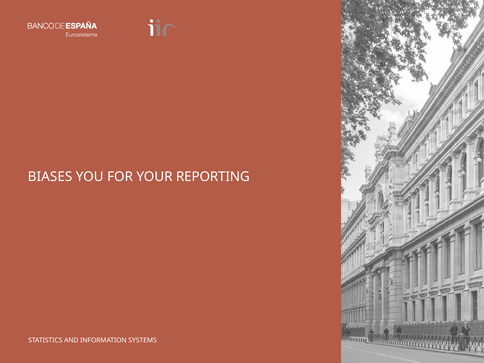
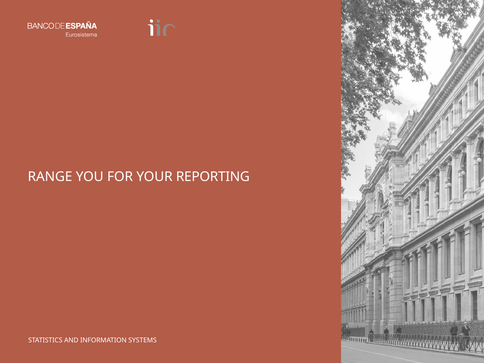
BIASES: BIASES -> RANGE
